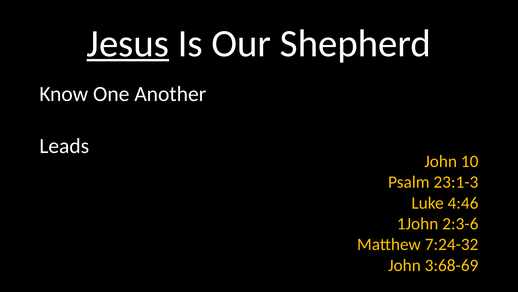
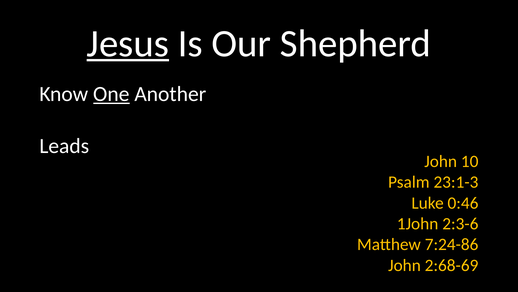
One underline: none -> present
4:46: 4:46 -> 0:46
7:24-32: 7:24-32 -> 7:24-86
3:68-69: 3:68-69 -> 2:68-69
